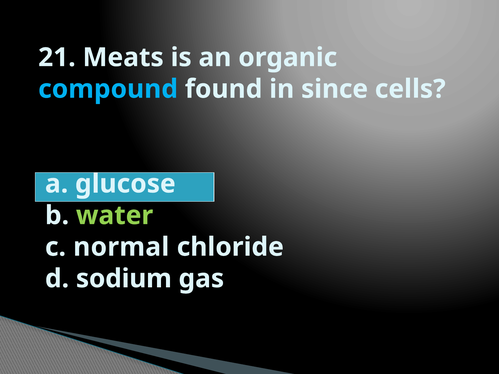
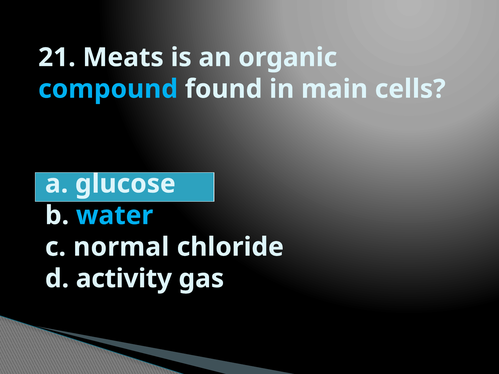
since: since -> main
water colour: light green -> light blue
sodium: sodium -> activity
